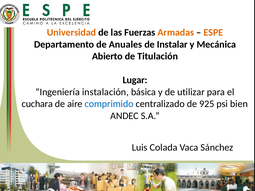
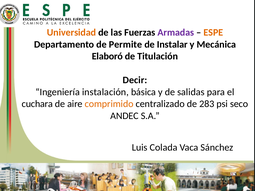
Armadas colour: orange -> purple
Anuales: Anuales -> Permite
Abierto: Abierto -> Elaboró
Lugar: Lugar -> Decir
utilizar: utilizar -> salidas
comprimido colour: blue -> orange
925: 925 -> 283
bien: bien -> seco
